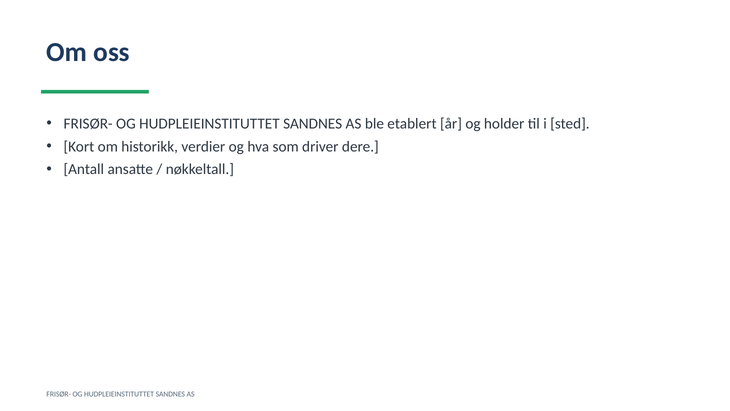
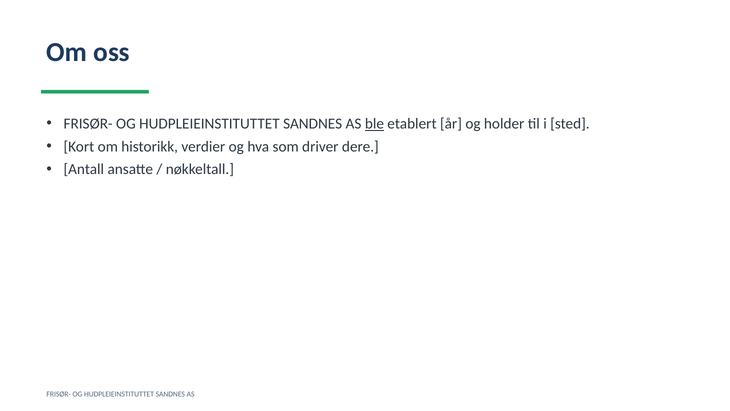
ble underline: none -> present
